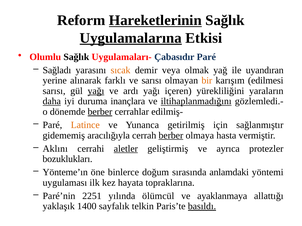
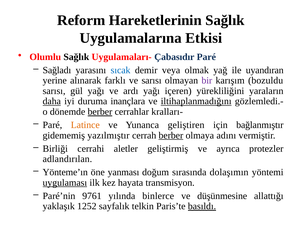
Hareketlerinin underline: present -> none
Uygulamalarına underline: present -> none
sıcak colour: orange -> blue
bir colour: orange -> purple
edilmesi: edilmesi -> bozuldu
yağı at (96, 91) underline: present -> none
edilmiş-: edilmiş- -> kralları-
getirilmiş: getirilmiş -> geliştiren
sağlanmıştır: sağlanmıştır -> bağlanmıştır
aracılığıyla: aracılığıyla -> yazılmıştır
hasta: hasta -> adını
Aklını: Aklını -> Birliği
aletler underline: present -> none
bozuklukları: bozuklukları -> adlandırılan
binlerce: binlerce -> yanması
anlamdaki: anlamdaki -> dolaşımın
uygulaması underline: none -> present
topraklarına: topraklarına -> transmisyon
2251: 2251 -> 9761
ölümcül: ölümcül -> binlerce
ayaklanmaya: ayaklanmaya -> düşünmesine
1400: 1400 -> 1252
